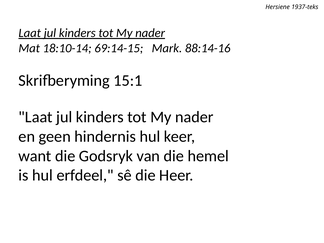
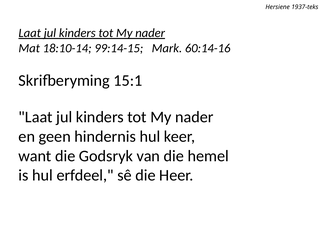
69:14-15: 69:14-15 -> 99:14-15
88:14-16: 88:14-16 -> 60:14-16
